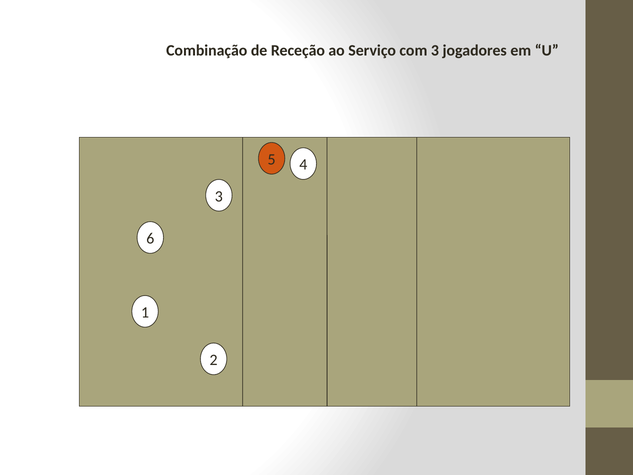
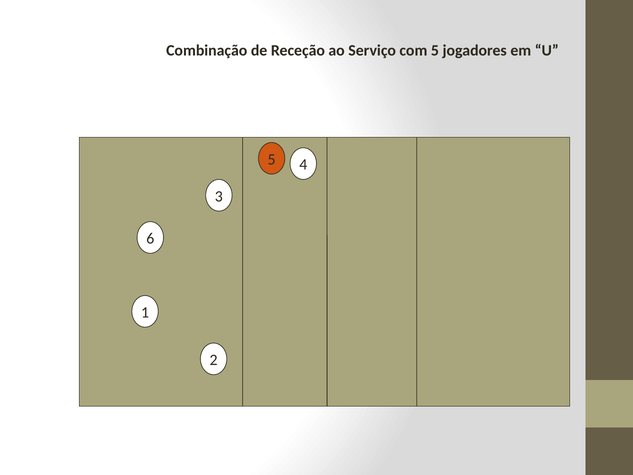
com 3: 3 -> 5
